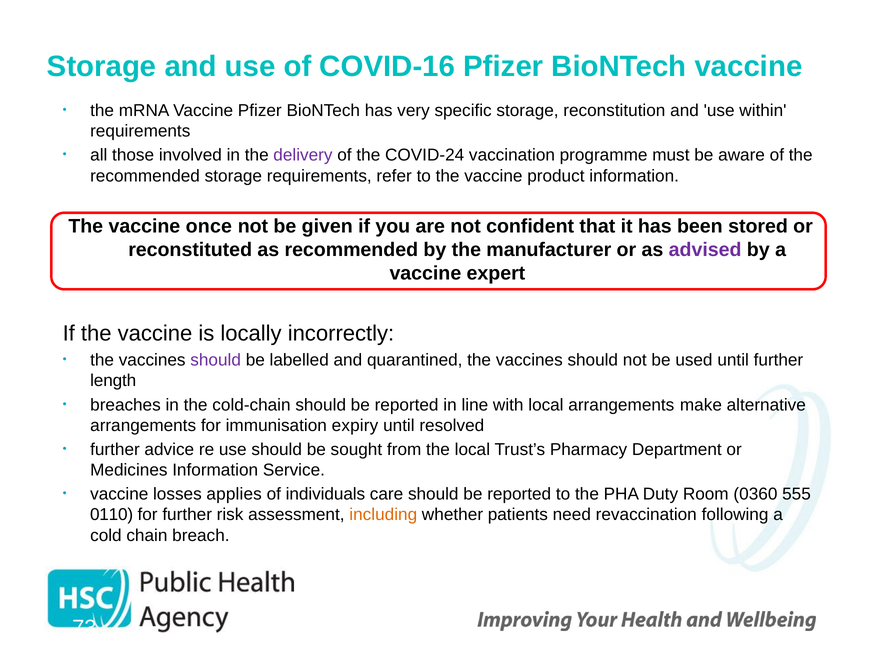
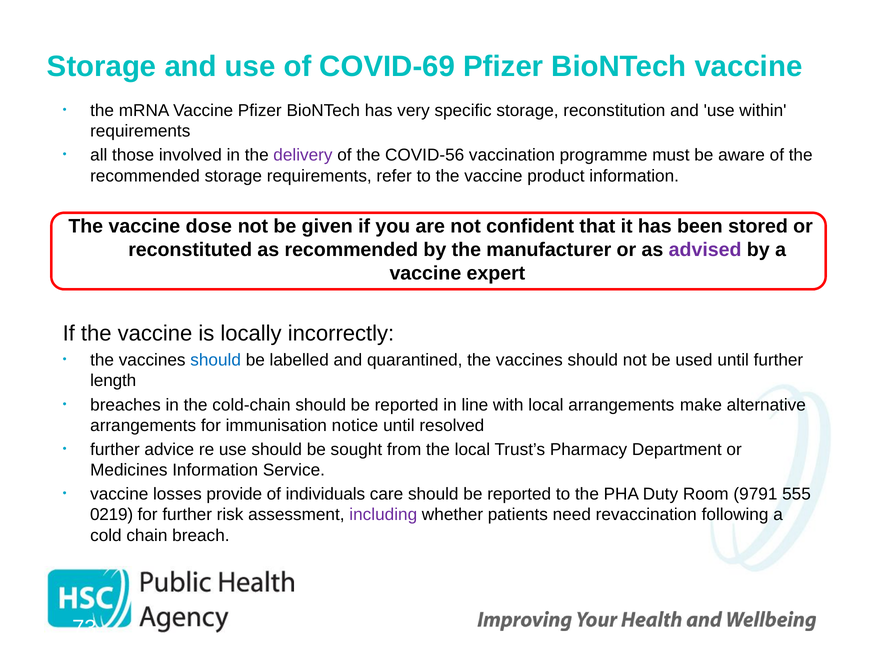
COVID-16: COVID-16 -> COVID-69
COVID-24: COVID-24 -> COVID-56
once: once -> dose
should at (216, 360) colour: purple -> blue
expiry: expiry -> notice
applies: applies -> provide
0360: 0360 -> 9791
0110: 0110 -> 0219
including colour: orange -> purple
